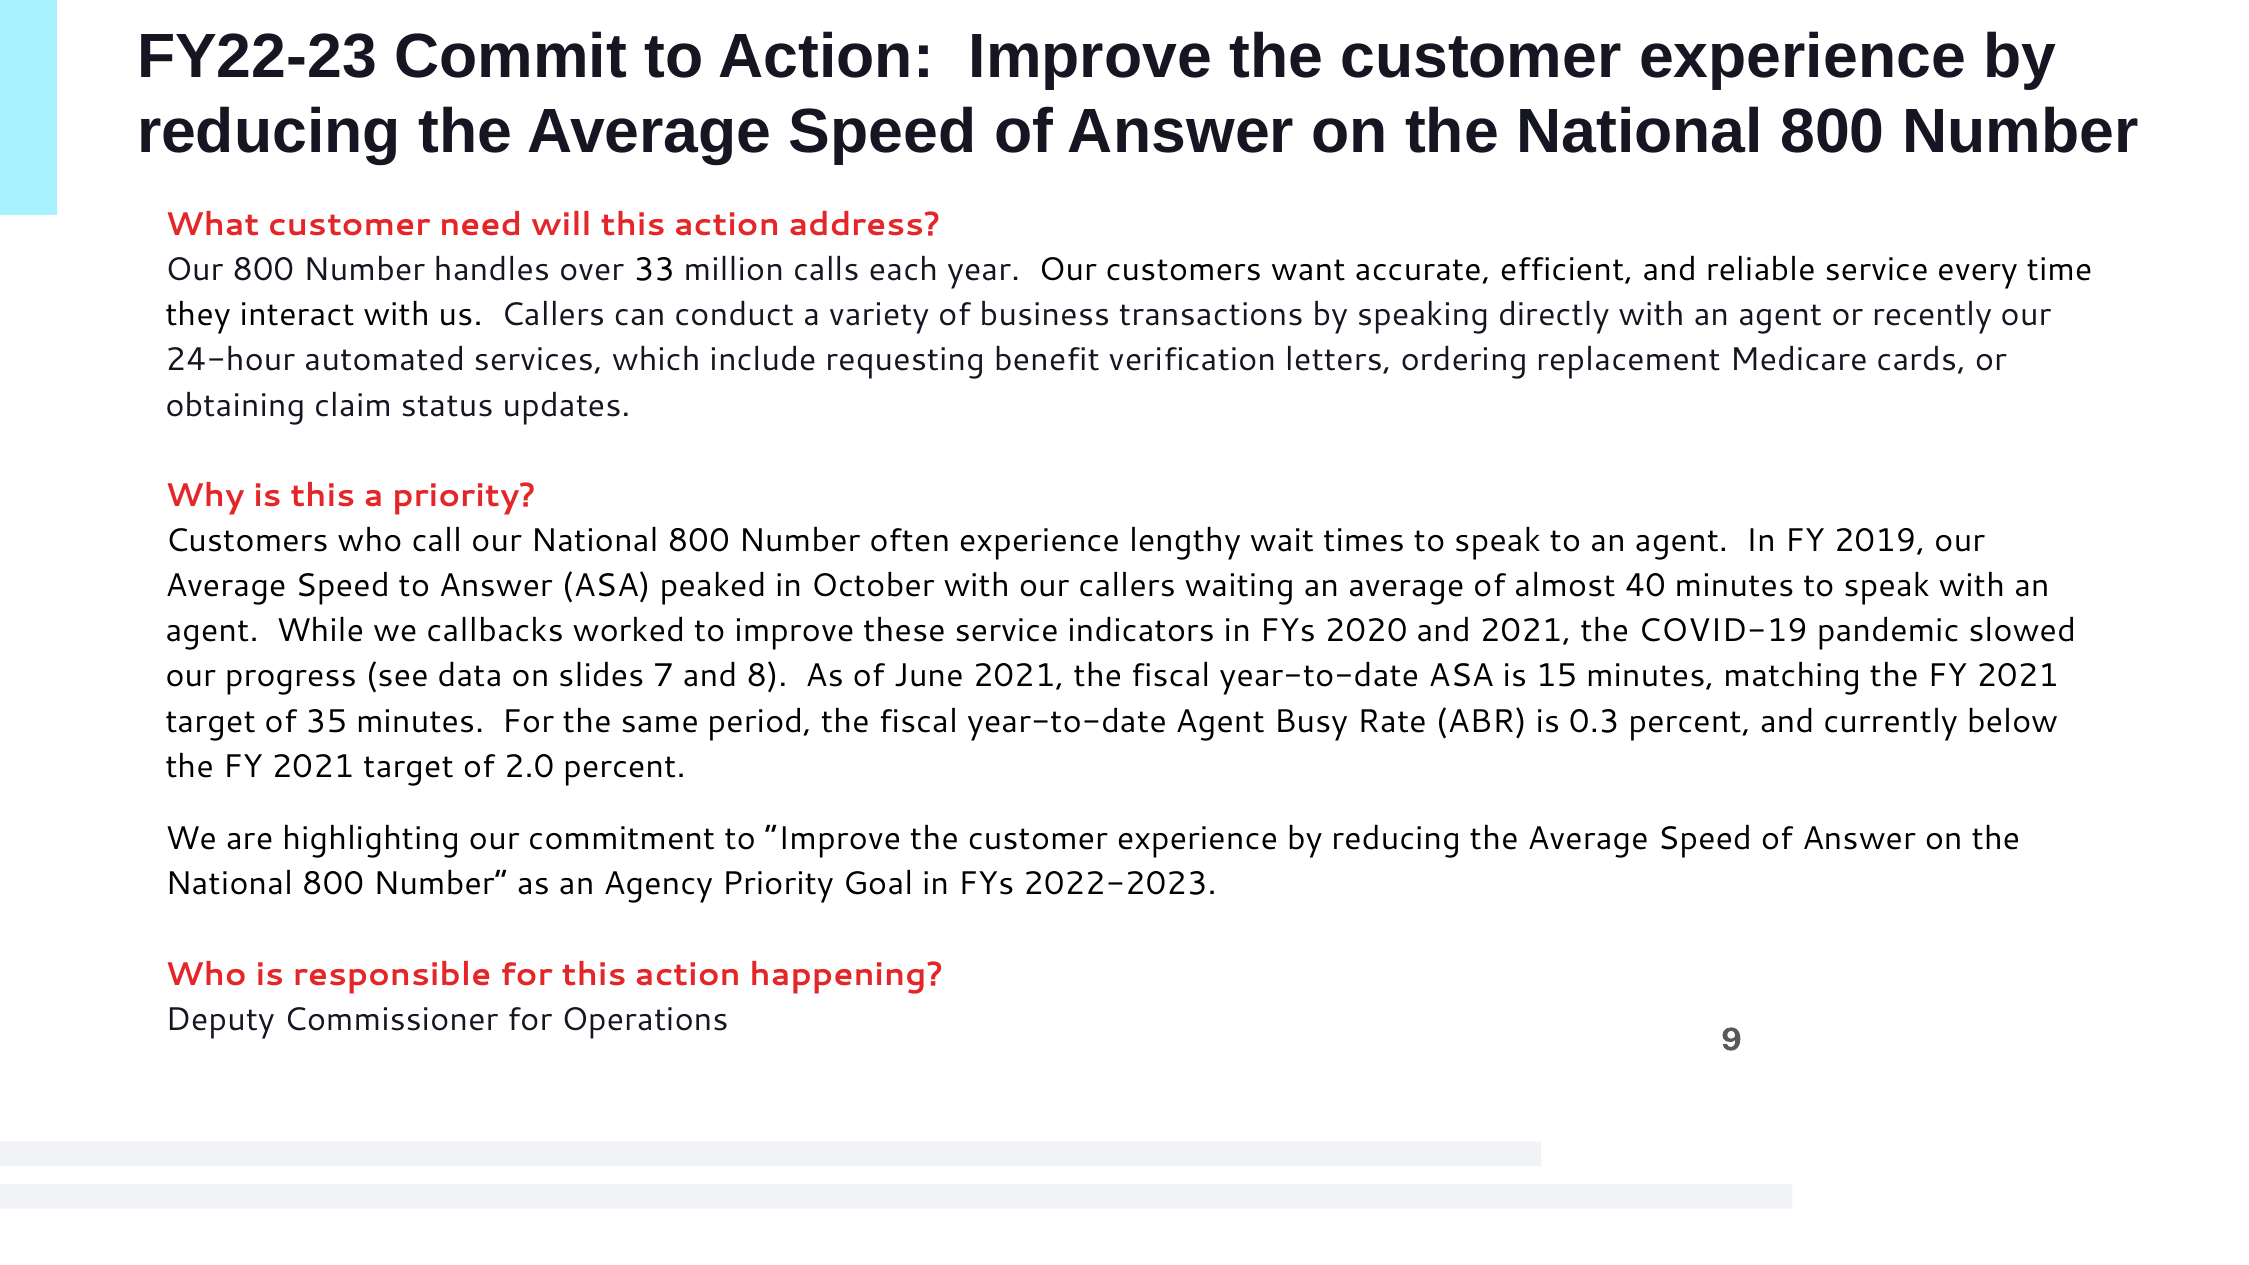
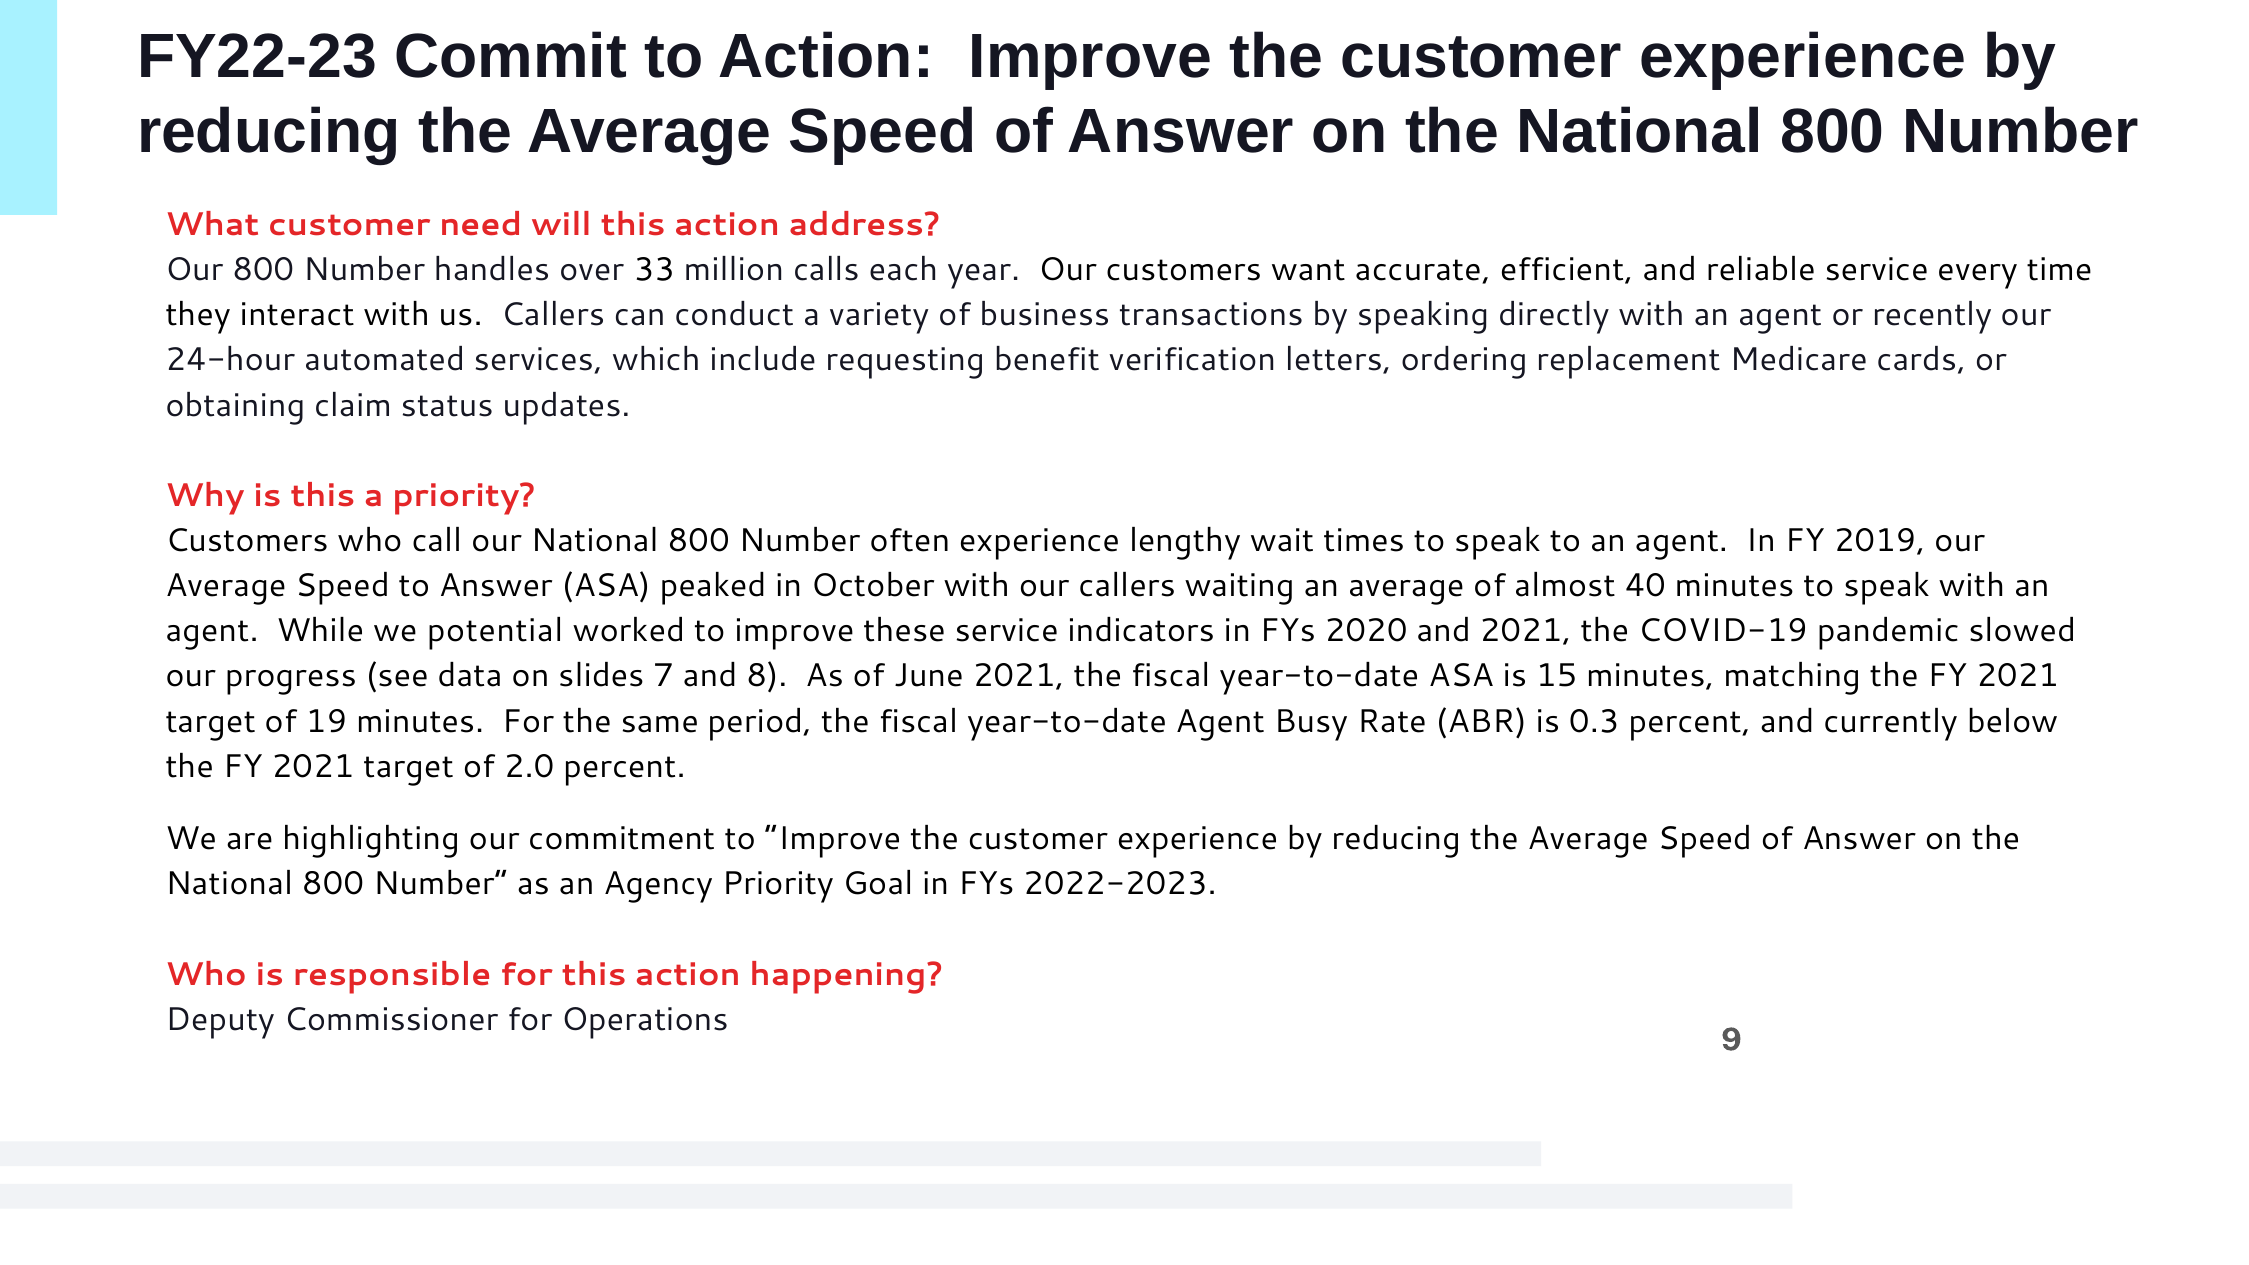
callbacks: callbacks -> potential
35: 35 -> 19
